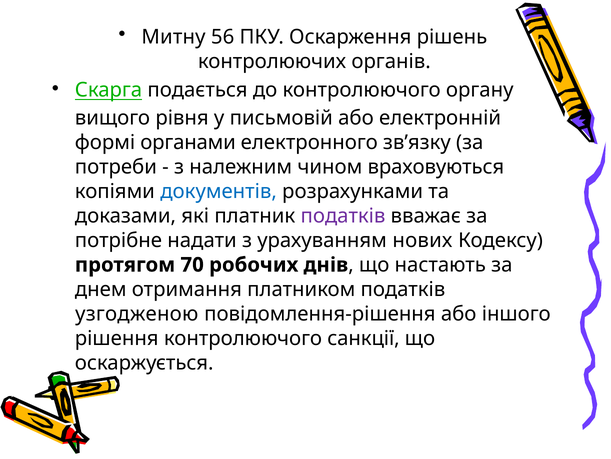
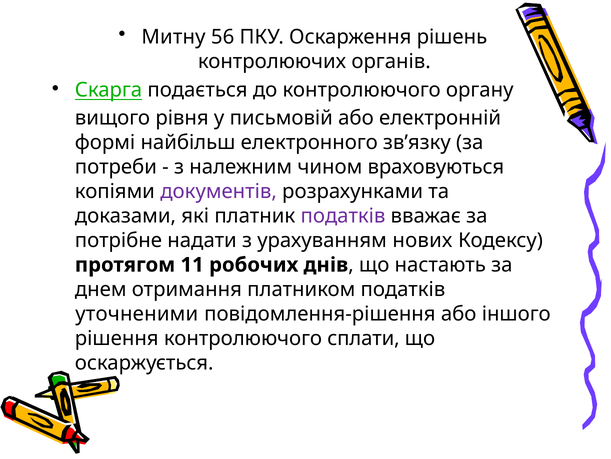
органами: органами -> найбільш
документів colour: blue -> purple
70: 70 -> 11
узгодженою: узгодженою -> уточненими
санкції: санкції -> сплати
